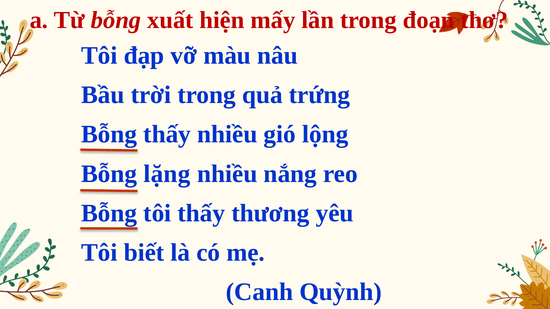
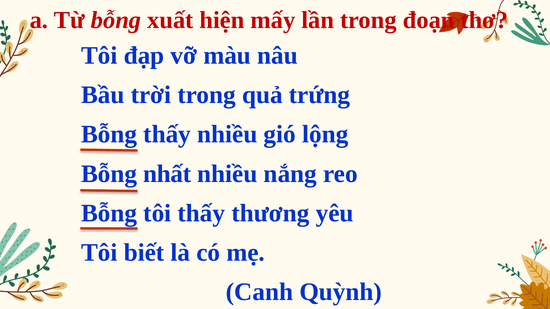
lặng: lặng -> nhất
